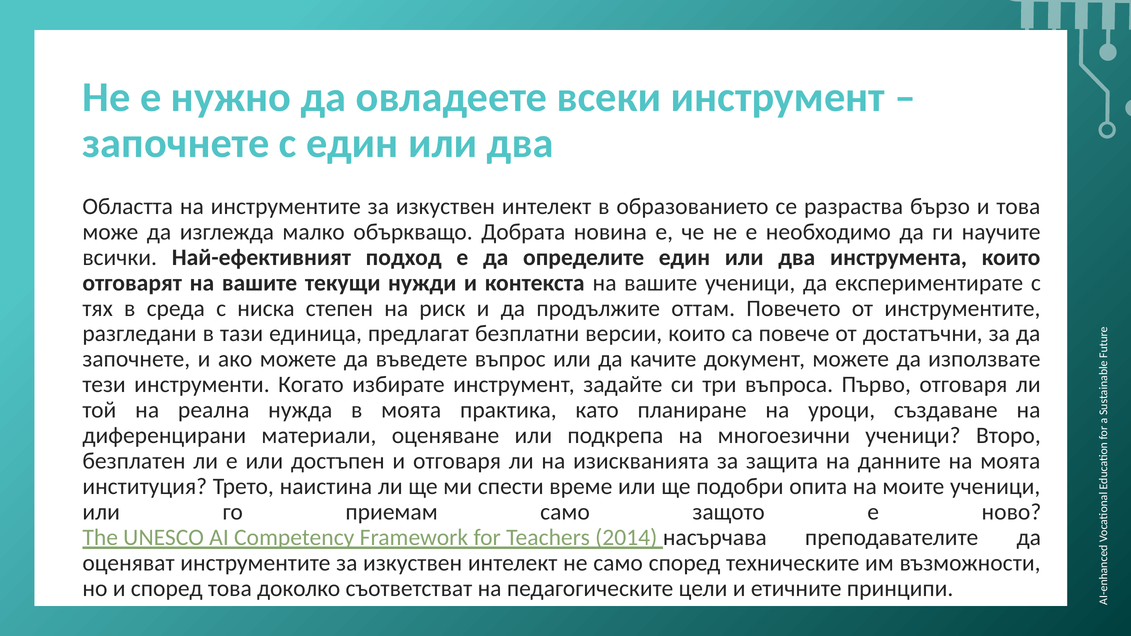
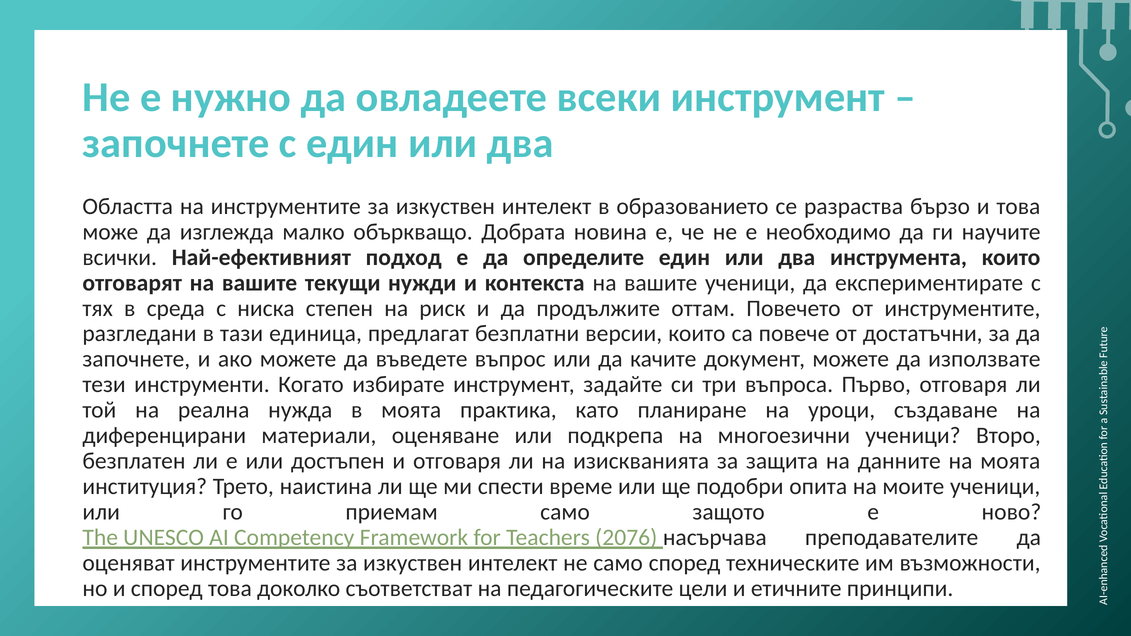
2014: 2014 -> 2076
